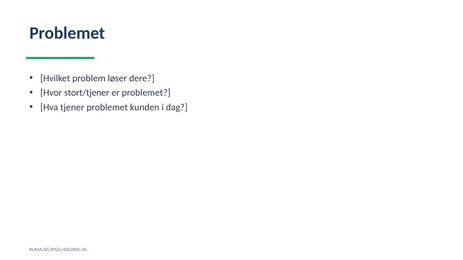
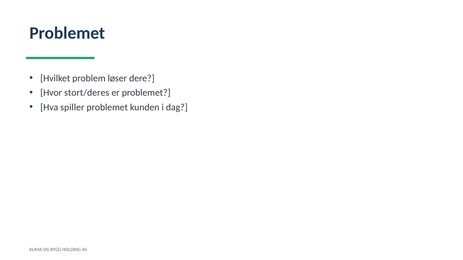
stort/tjener: stort/tjener -> stort/deres
tjener: tjener -> spiller
